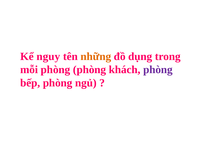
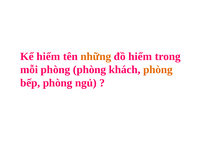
Kể nguy: nguy -> hiểm
đồ dụng: dụng -> hiểm
phòng at (158, 70) colour: purple -> orange
